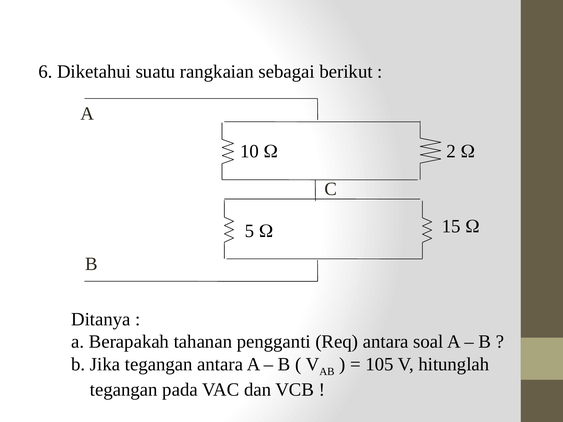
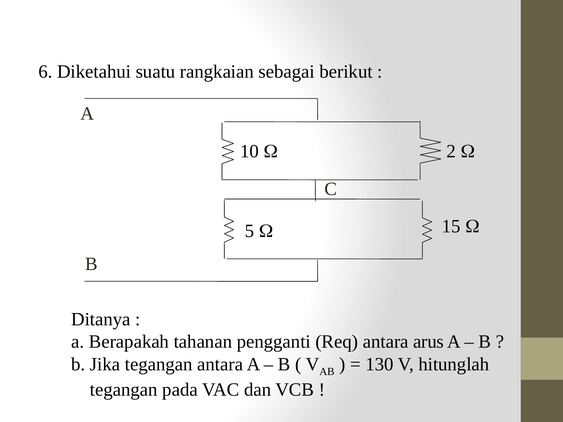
soal: soal -> arus
105: 105 -> 130
